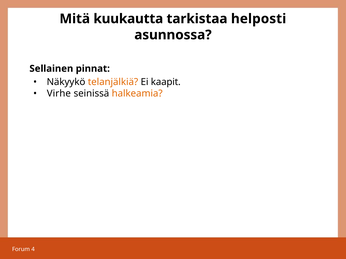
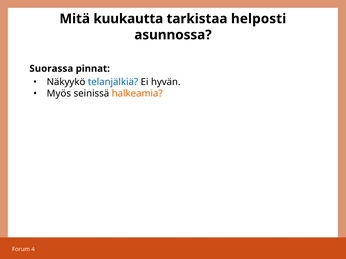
Sellainen: Sellainen -> Suorassa
telanjälkiä colour: orange -> blue
kaapit: kaapit -> hyvän
Virhe: Virhe -> Myös
